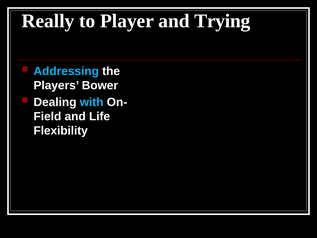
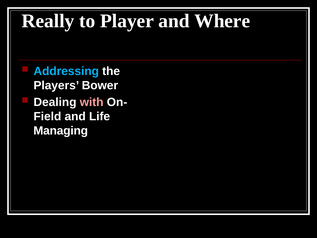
Trying: Trying -> Where
with colour: light blue -> pink
Flexibility: Flexibility -> Managing
